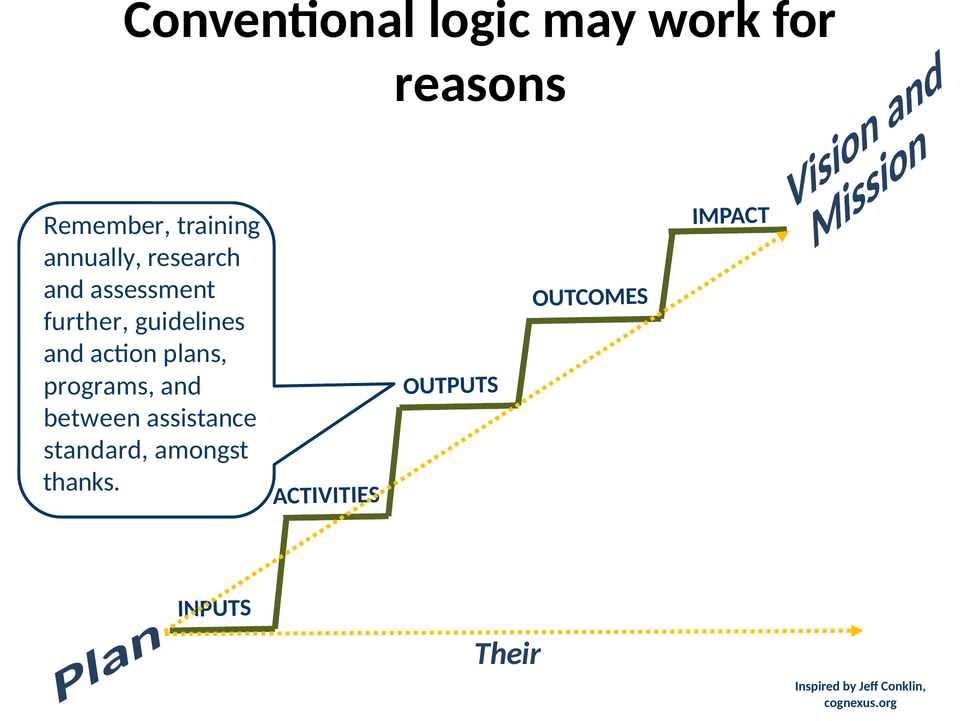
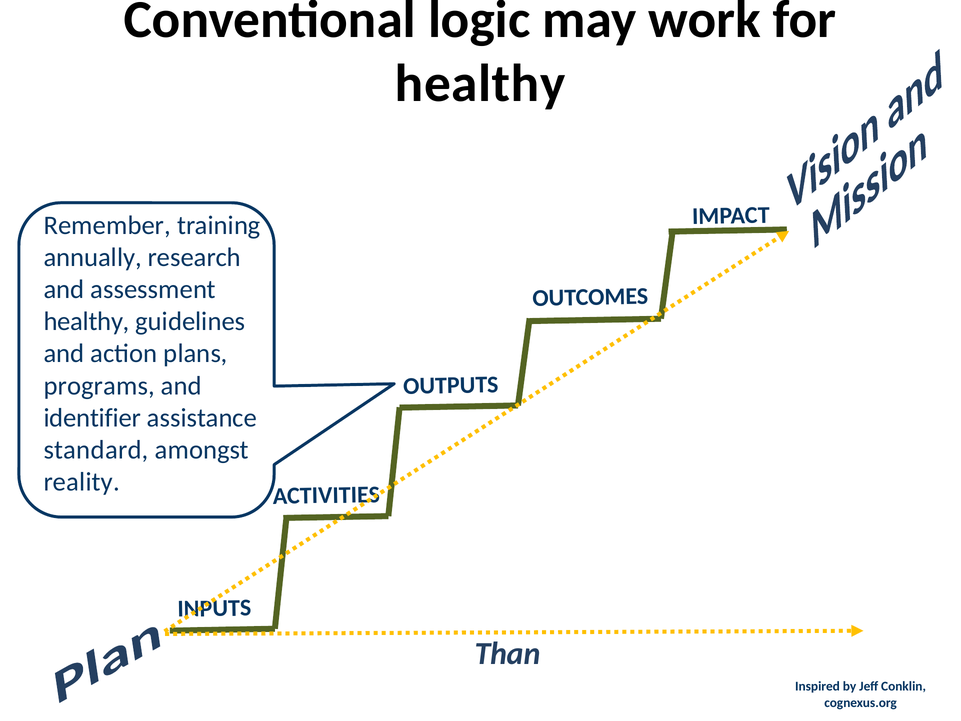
reasons at (480, 83): reasons -> healthy
further at (86, 321): further -> healthy
between: between -> identifier
thanks: thanks -> reality
Their: Their -> Than
